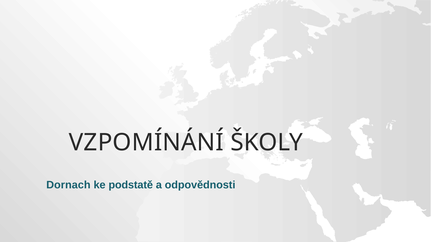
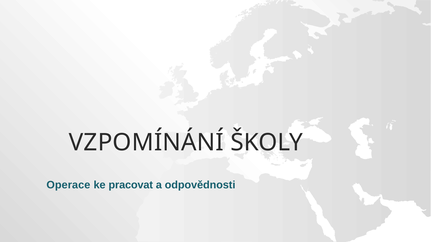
Dornach: Dornach -> Operace
podstatě: podstatě -> pracovat
